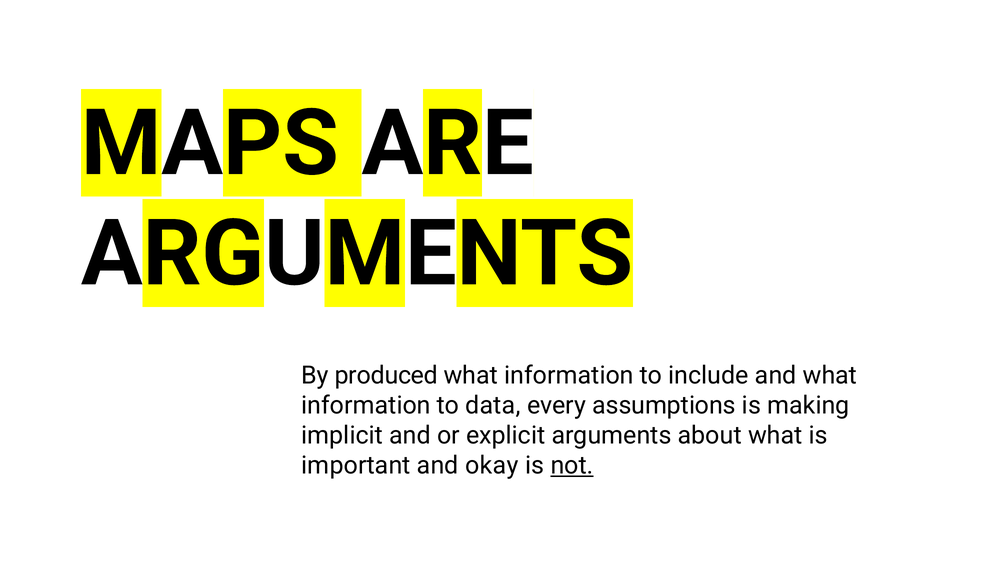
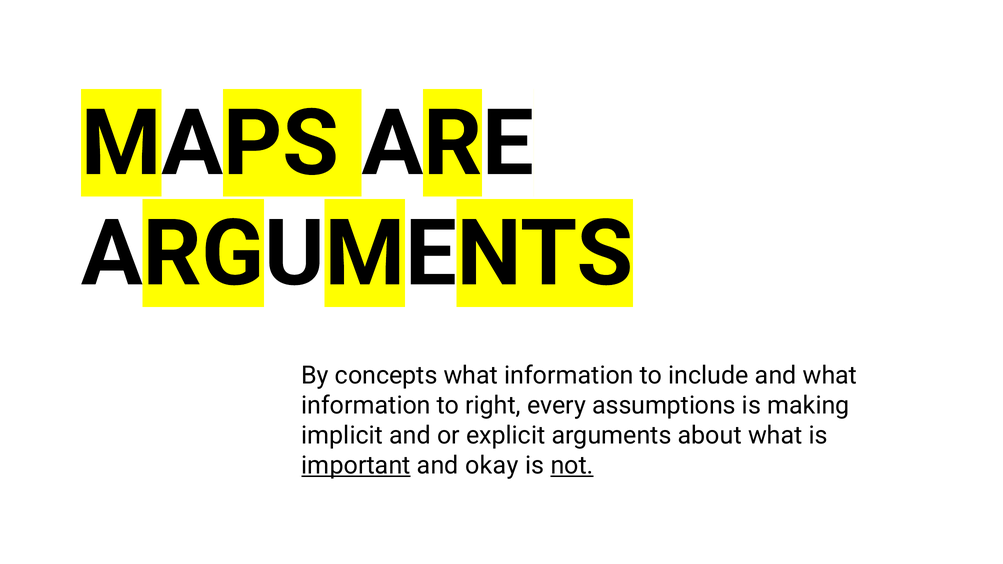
produced: produced -> concepts
data: data -> right
important underline: none -> present
